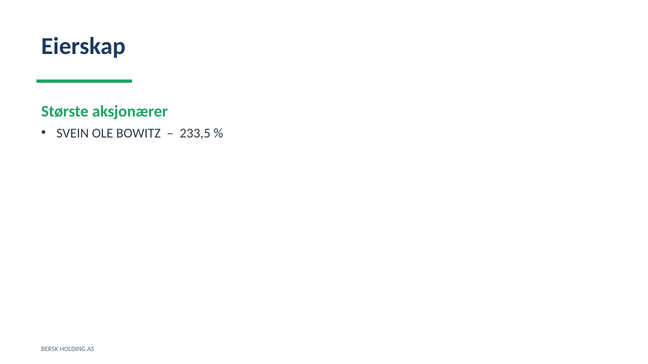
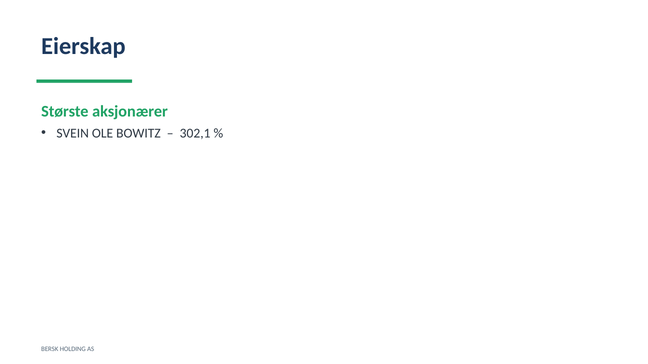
233,5: 233,5 -> 302,1
